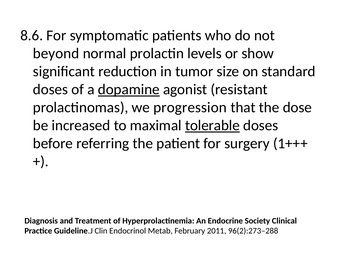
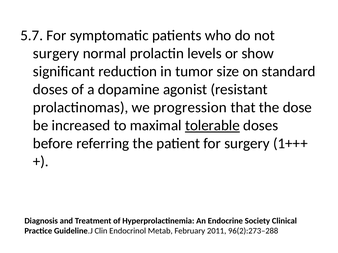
8.6: 8.6 -> 5.7
beyond at (56, 54): beyond -> surgery
dopamine underline: present -> none
